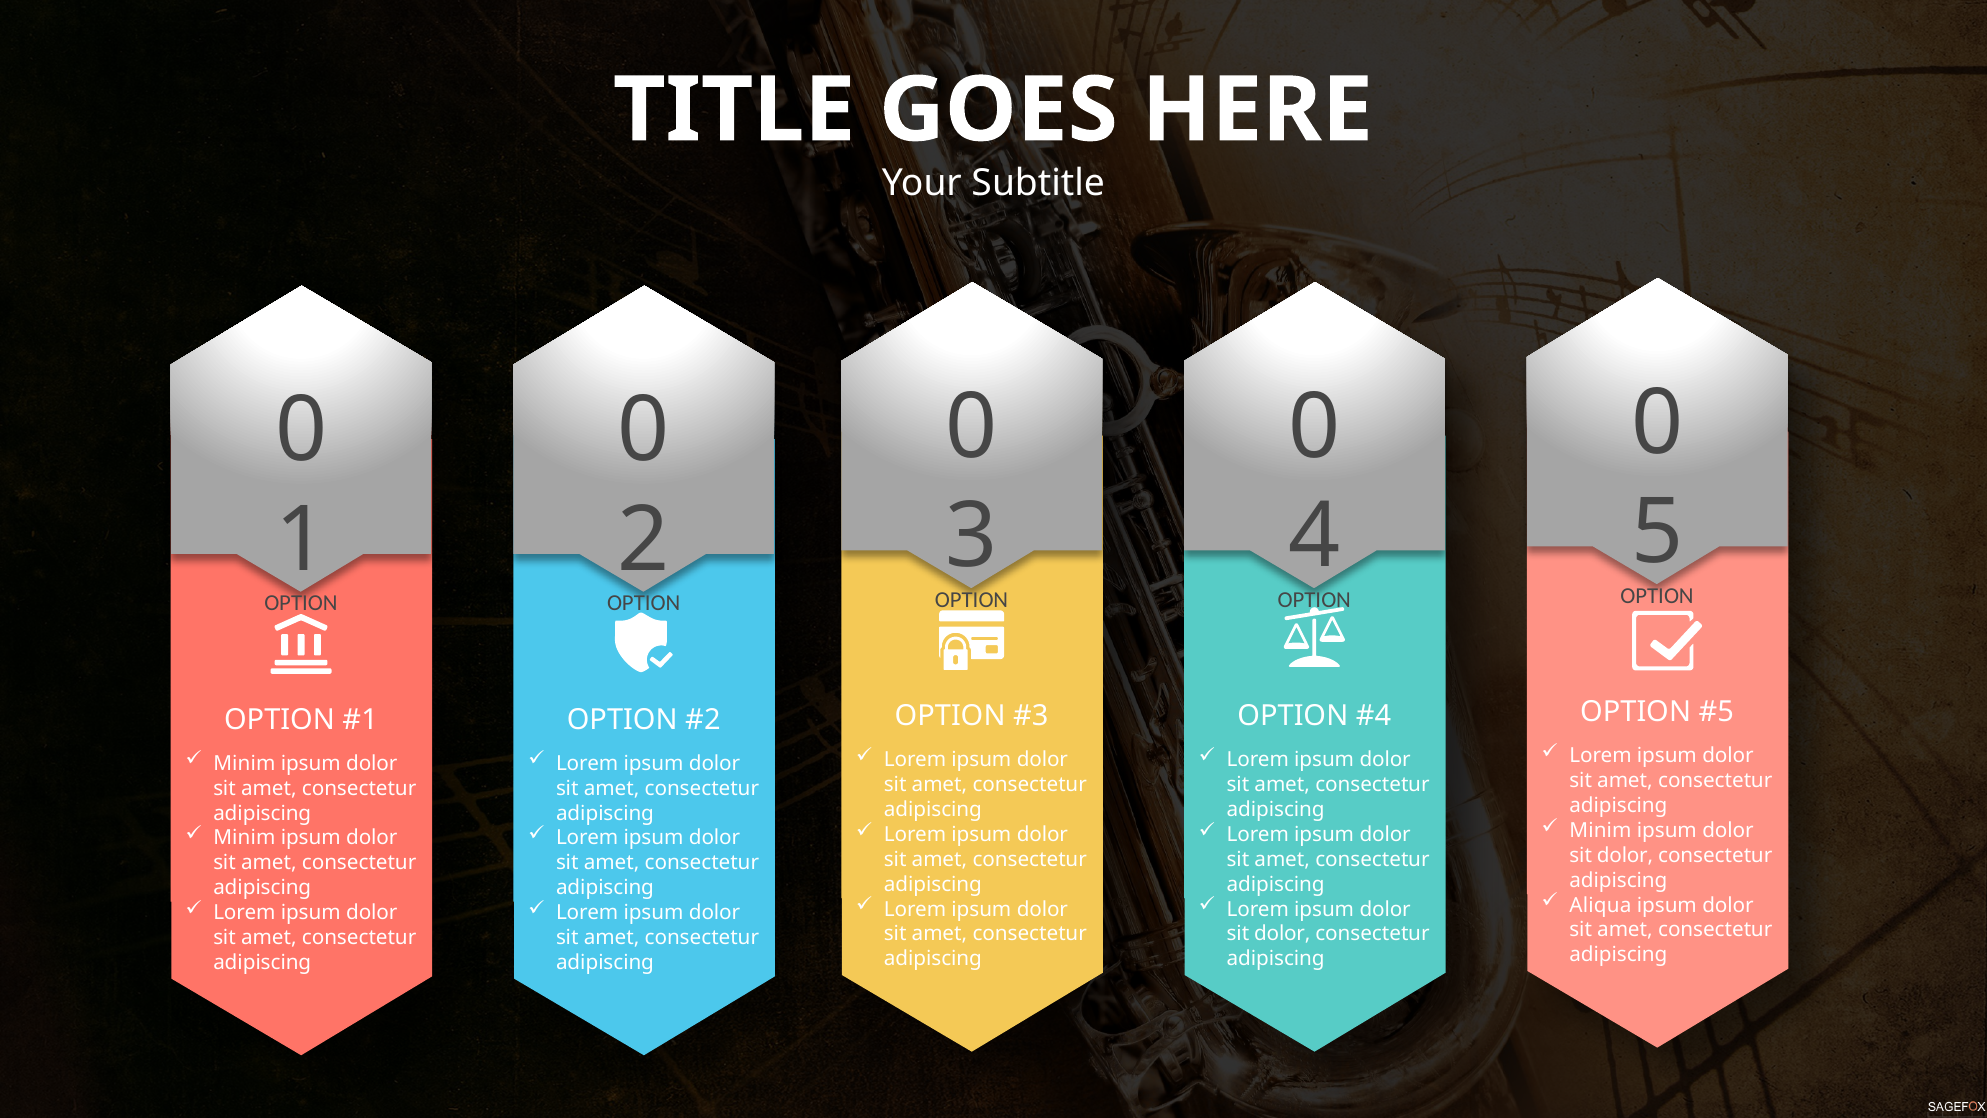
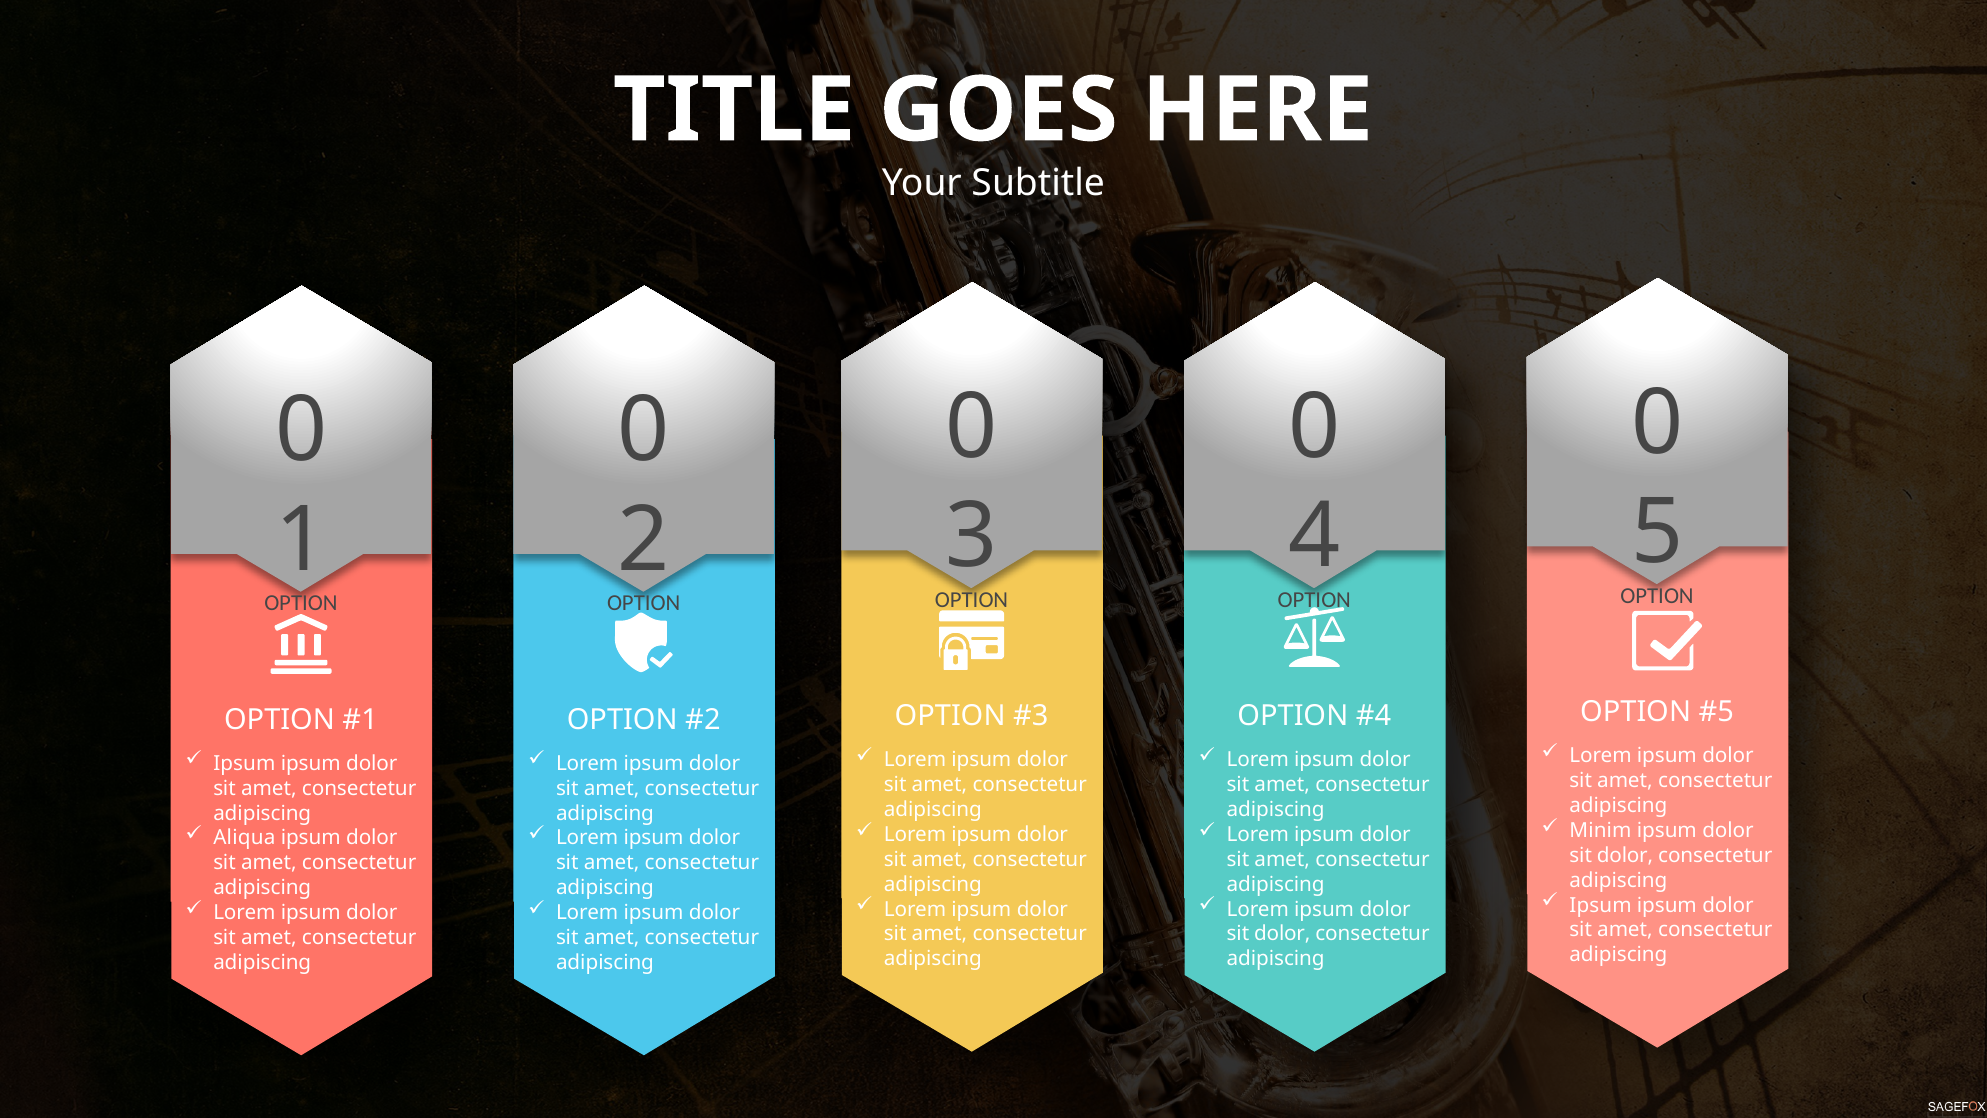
Minim at (244, 763): Minim -> Ipsum
Minim at (244, 838): Minim -> Aliqua
Aliqua at (1600, 905): Aliqua -> Ipsum
